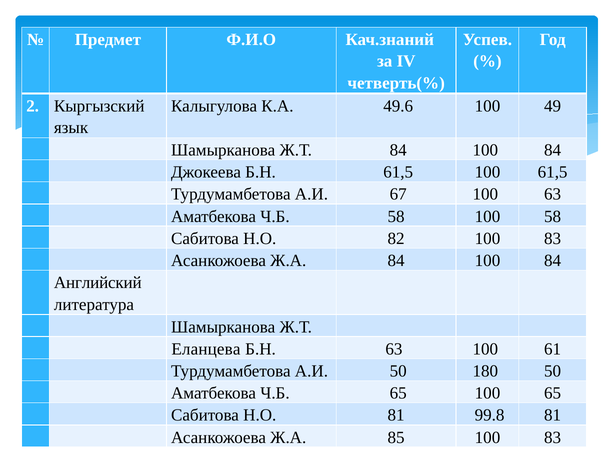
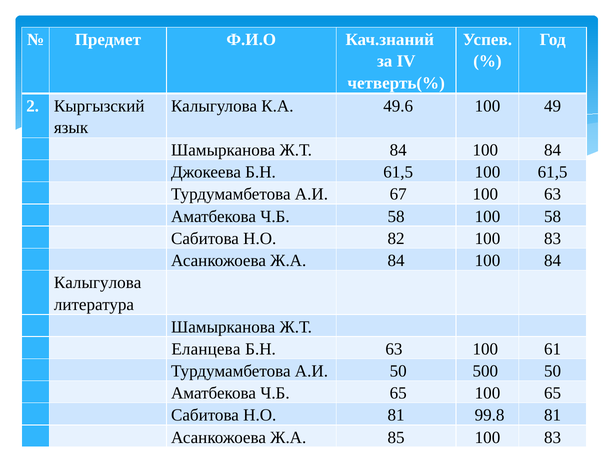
Английский at (98, 283): Английский -> Калыгулова
180: 180 -> 500
